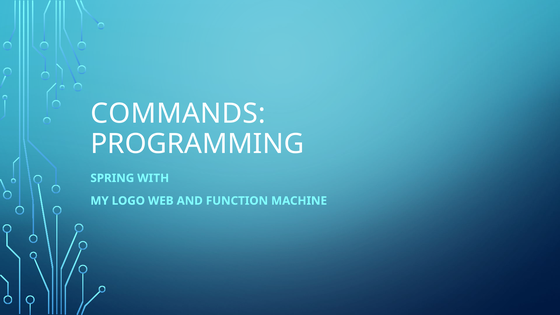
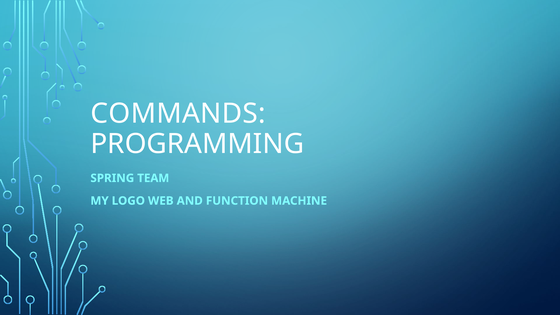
WITH: WITH -> TEAM
